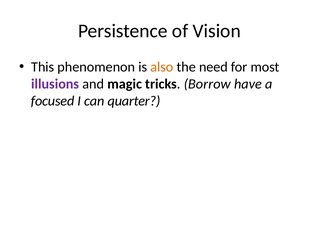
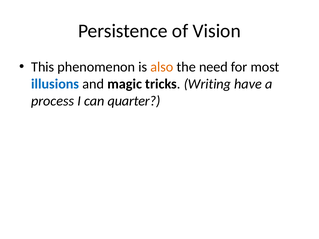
illusions colour: purple -> blue
Borrow: Borrow -> Writing
focused: focused -> process
